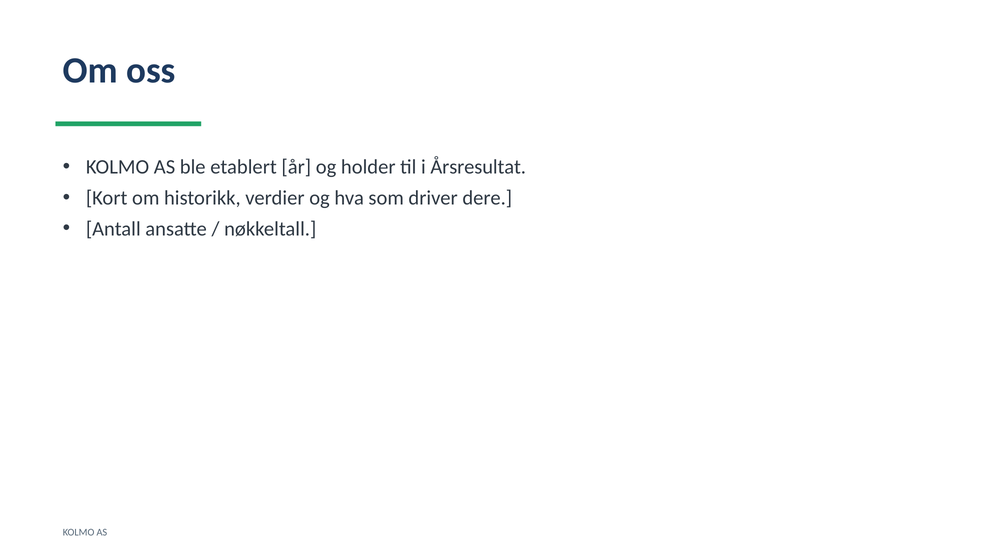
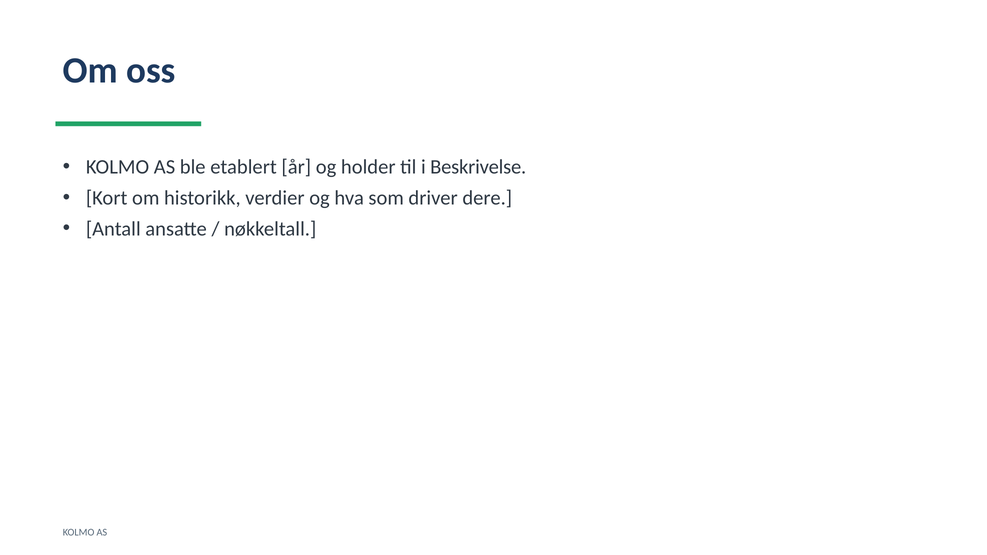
Årsresultat: Årsresultat -> Beskrivelse
